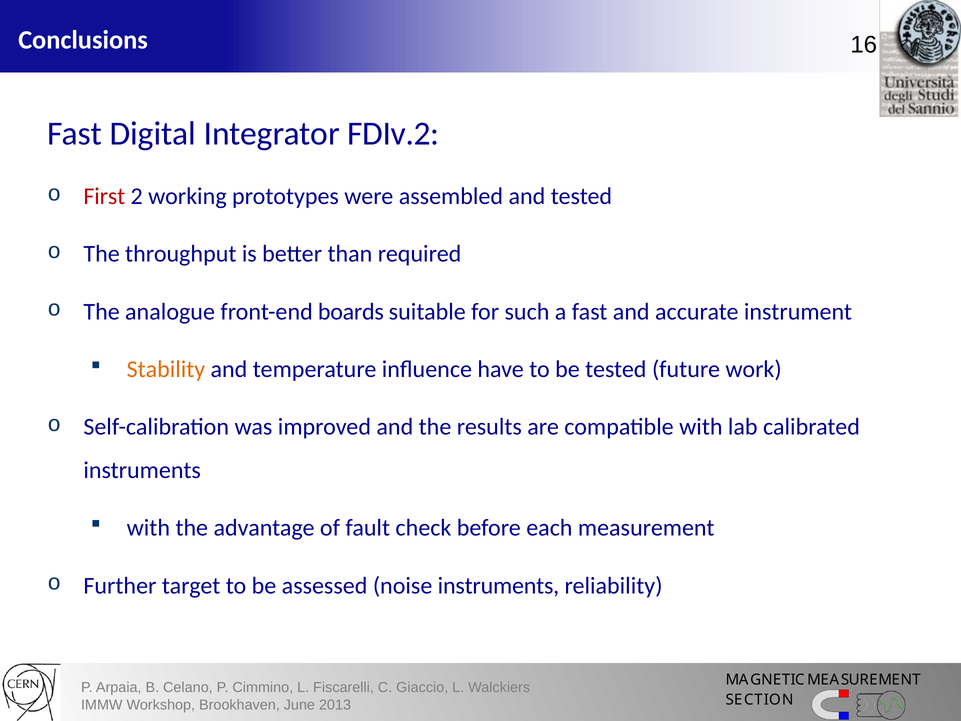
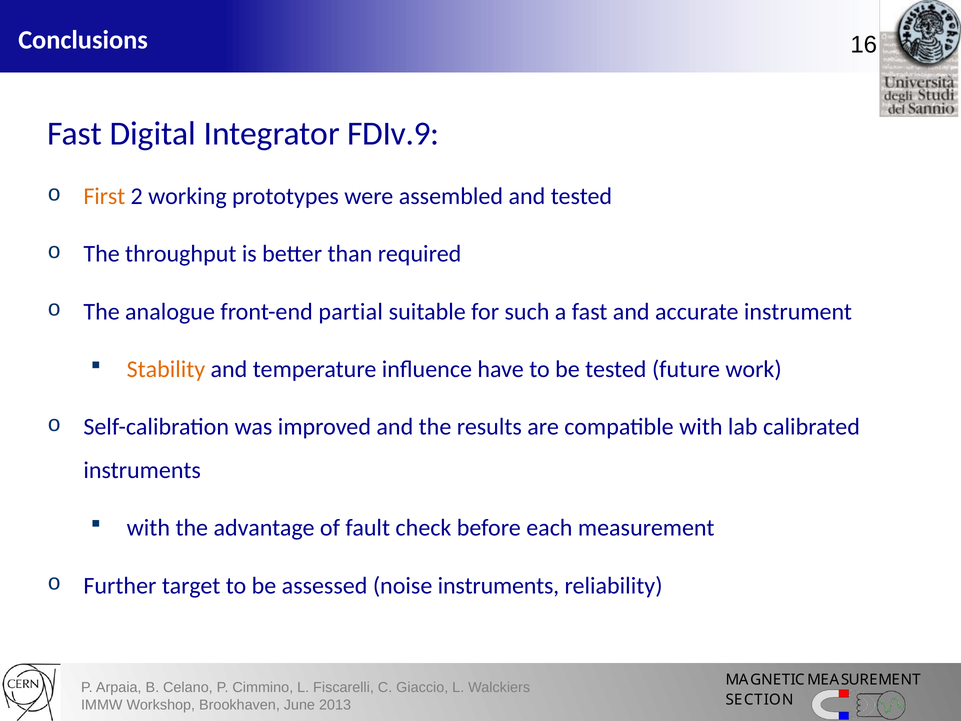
FDIv.2: FDIv.2 -> FDIv.9
First colour: red -> orange
boards: boards -> partial
